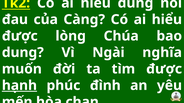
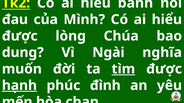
dùng: dùng -> bánh
Càng: Càng -> Mình
tìm underline: none -> present
